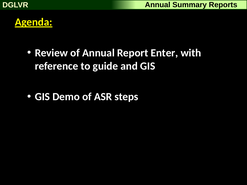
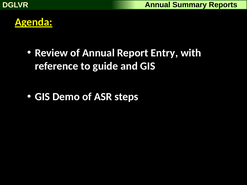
Enter: Enter -> Entry
